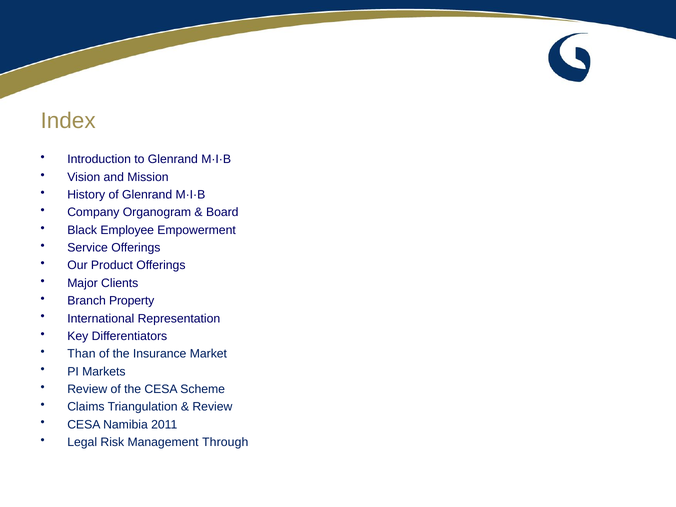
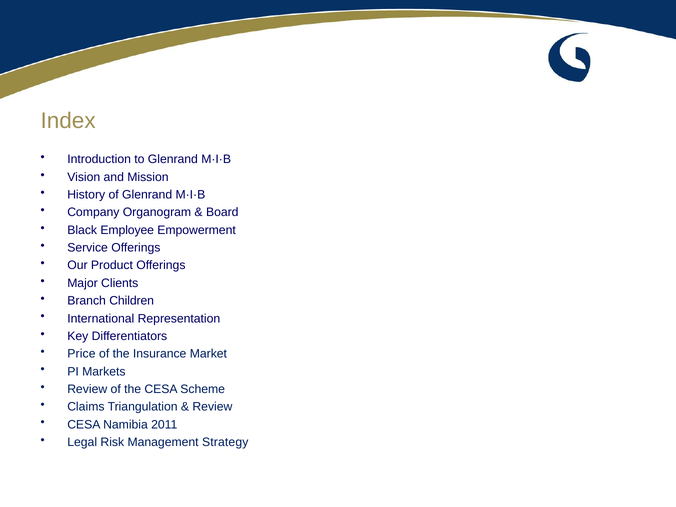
Property: Property -> Children
Than: Than -> Price
Through: Through -> Strategy
